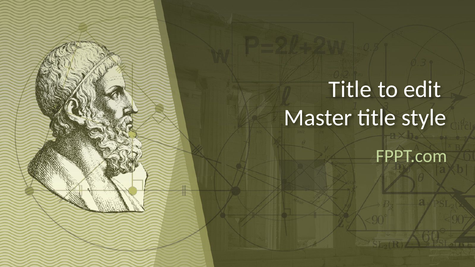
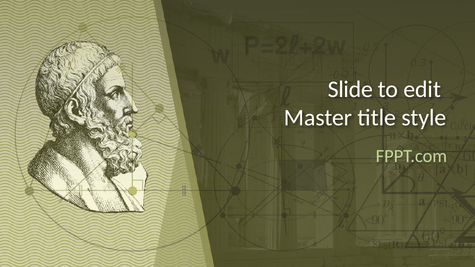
Title at (350, 89): Title -> Slide
